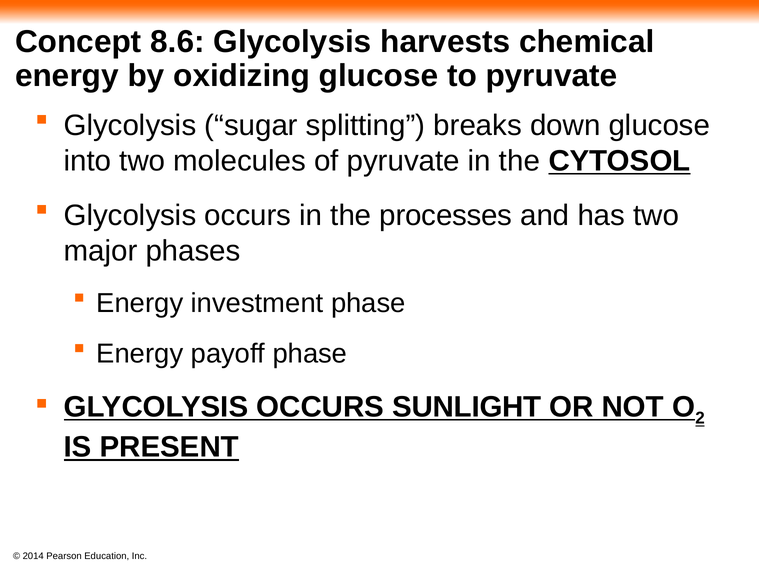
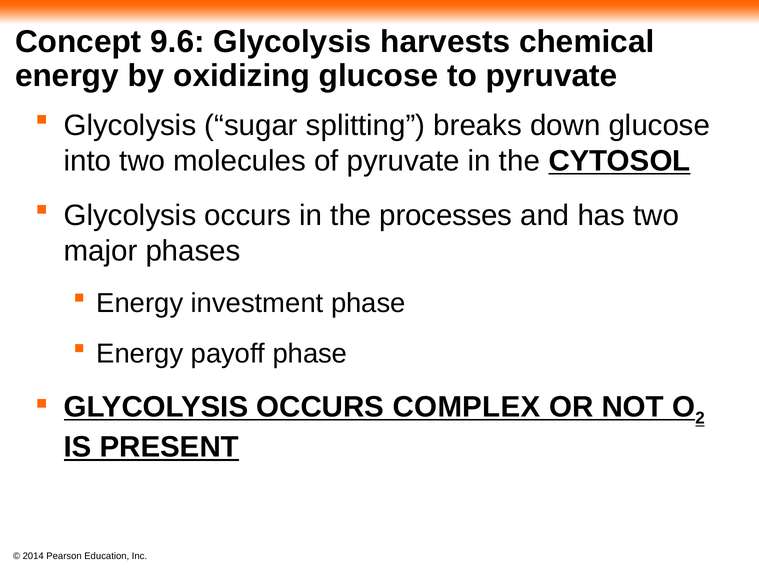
8.6: 8.6 -> 9.6
SUNLIGHT: SUNLIGHT -> COMPLEX
